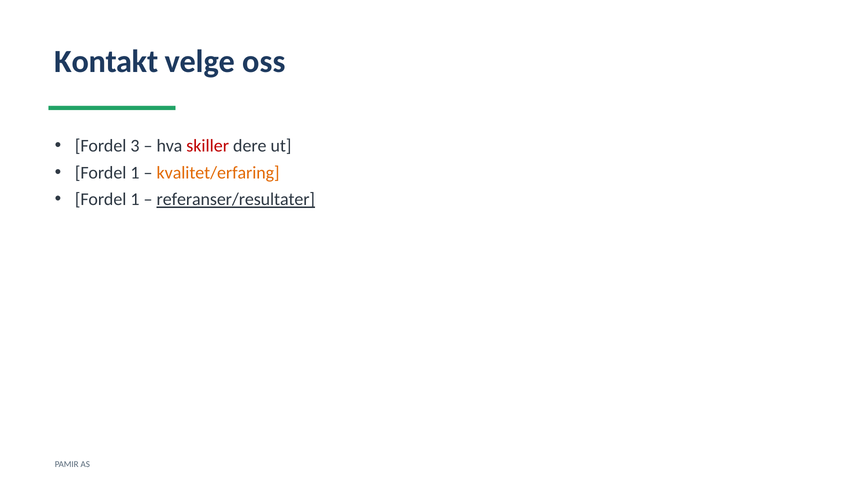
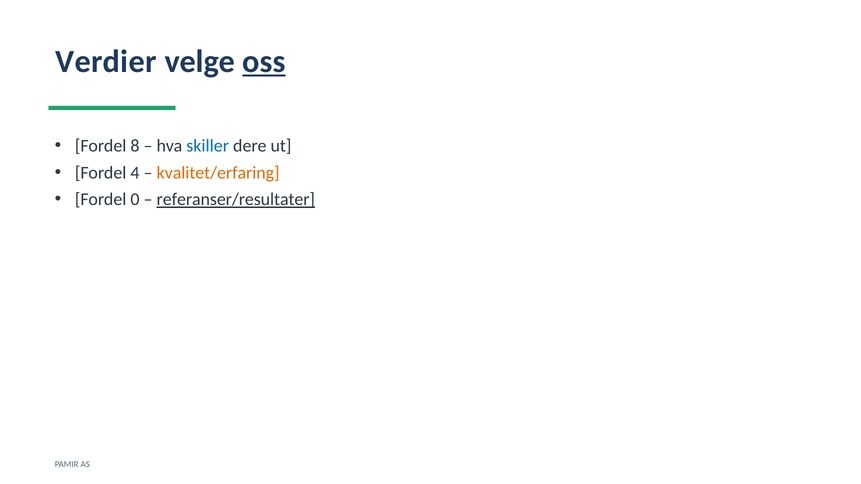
Kontakt: Kontakt -> Verdier
oss underline: none -> present
3: 3 -> 8
skiller colour: red -> blue
1 at (135, 173): 1 -> 4
1 at (135, 200): 1 -> 0
